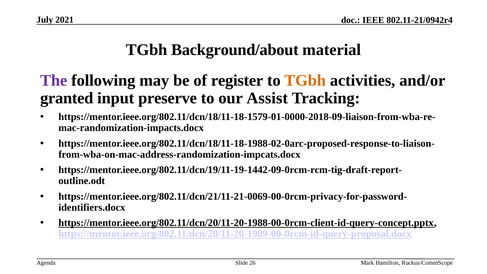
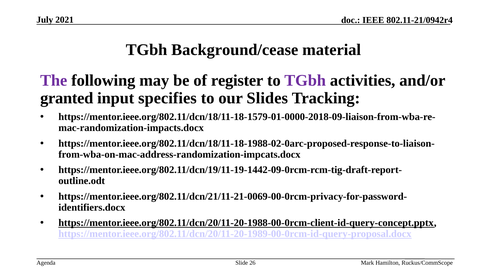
Background/about: Background/about -> Background/cease
TGbh at (305, 81) colour: orange -> purple
preserve: preserve -> specifies
Assist: Assist -> Slides
